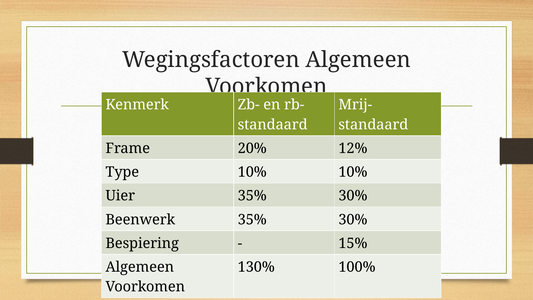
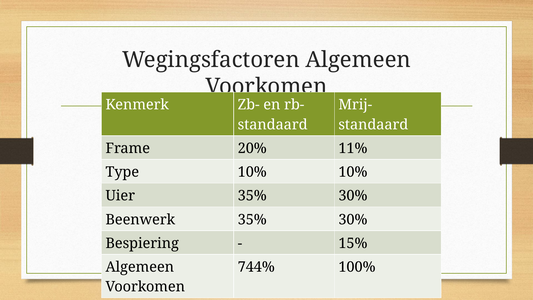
12%: 12% -> 11%
130%: 130% -> 744%
